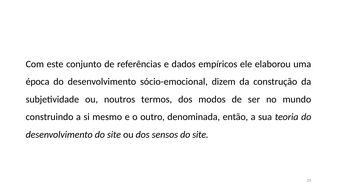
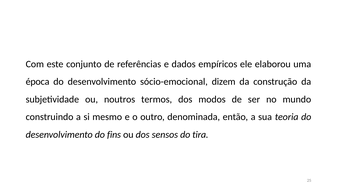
desenvolvimento do site: site -> fins
sensos do site: site -> tira
